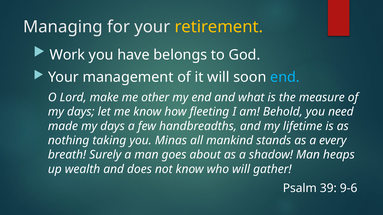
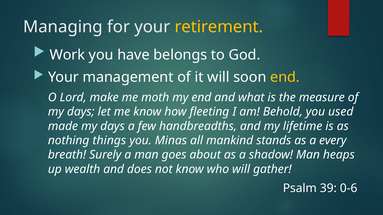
end at (285, 77) colour: light blue -> yellow
other: other -> moth
need: need -> used
taking: taking -> things
9-6: 9-6 -> 0-6
